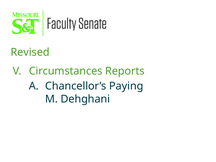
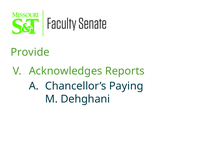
Revised: Revised -> Provide
Circumstances: Circumstances -> Acknowledges
